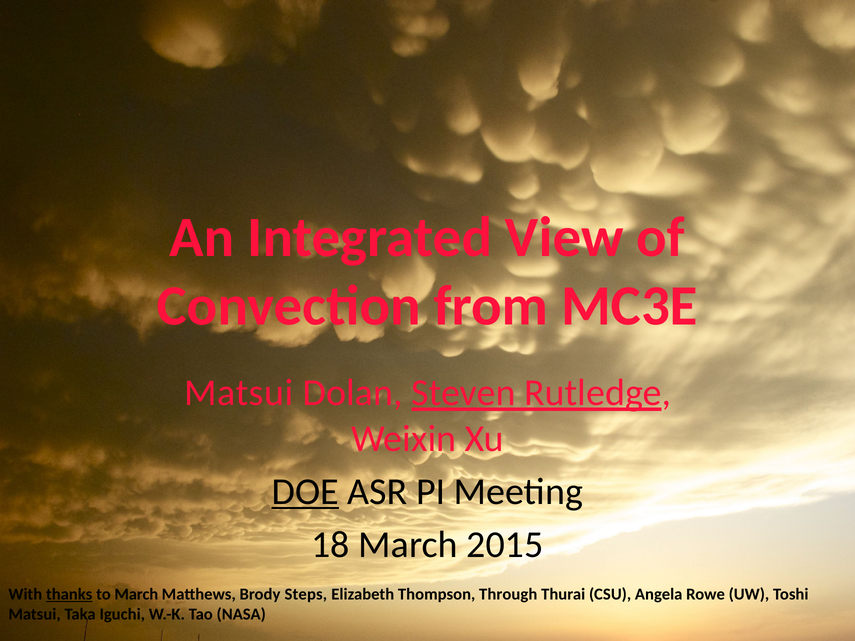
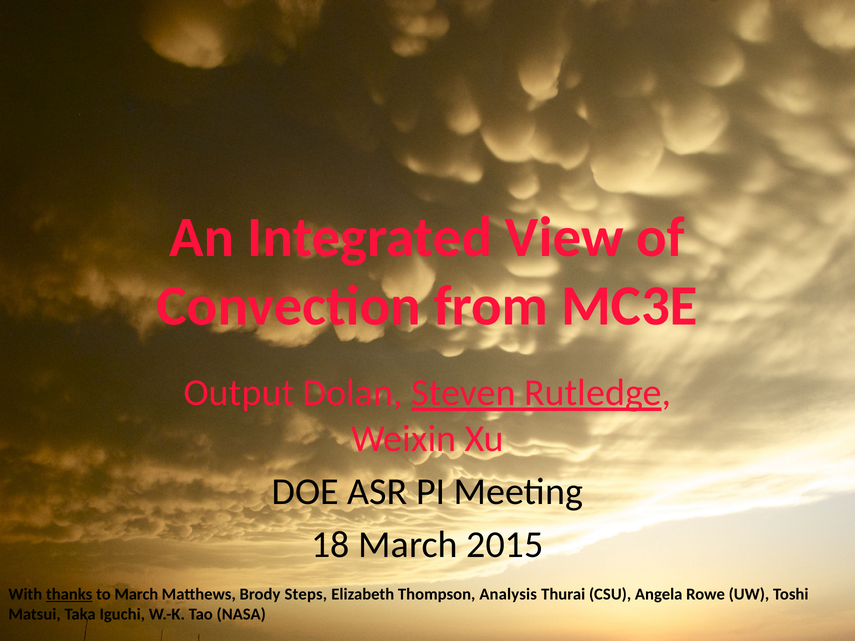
Matsui at (239, 393): Matsui -> Output
DOE underline: present -> none
Through: Through -> Analysis
